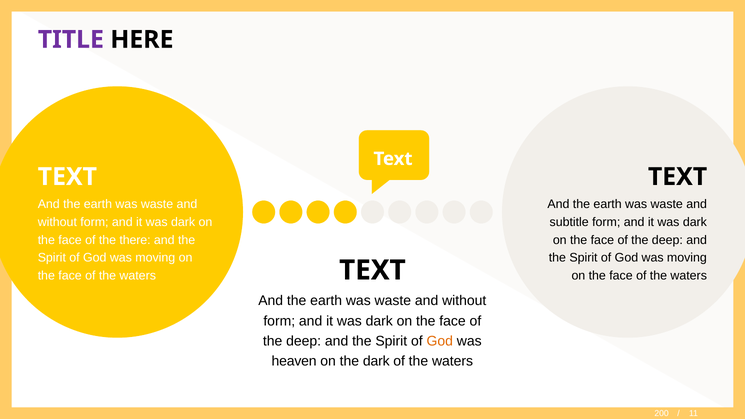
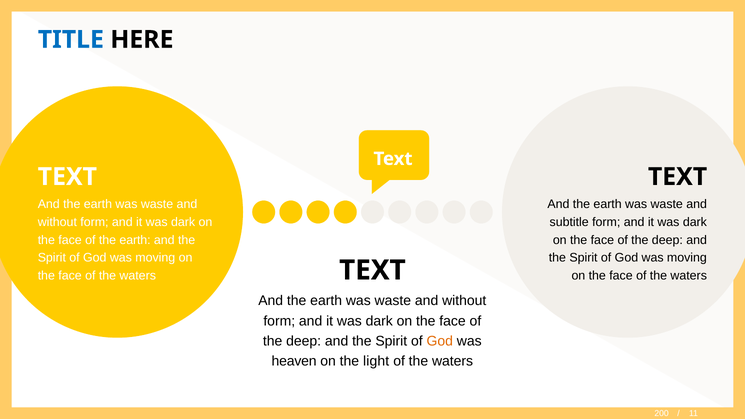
TITLE colour: purple -> blue
of the there: there -> earth
the dark: dark -> light
